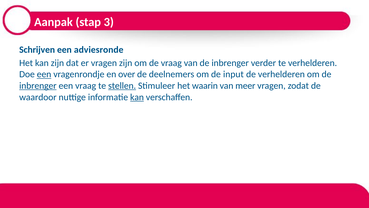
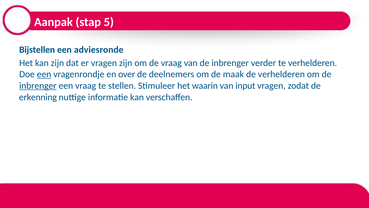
3: 3 -> 5
Schrijven: Schrijven -> Bijstellen
input: input -> maak
stellen underline: present -> none
meer: meer -> input
waardoor: waardoor -> erkenning
kan at (137, 97) underline: present -> none
